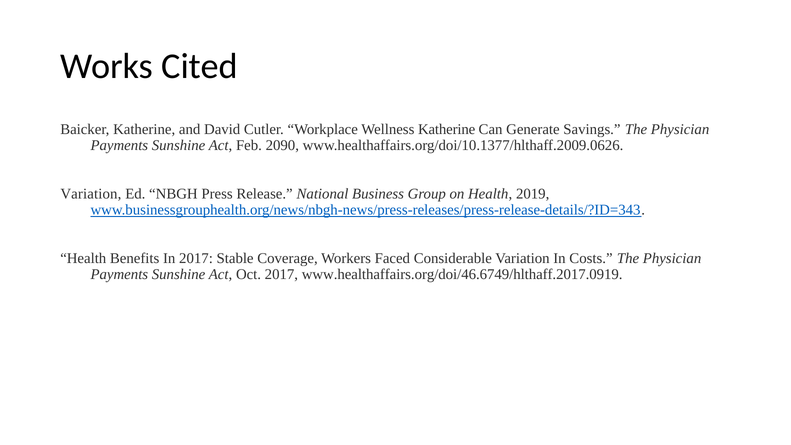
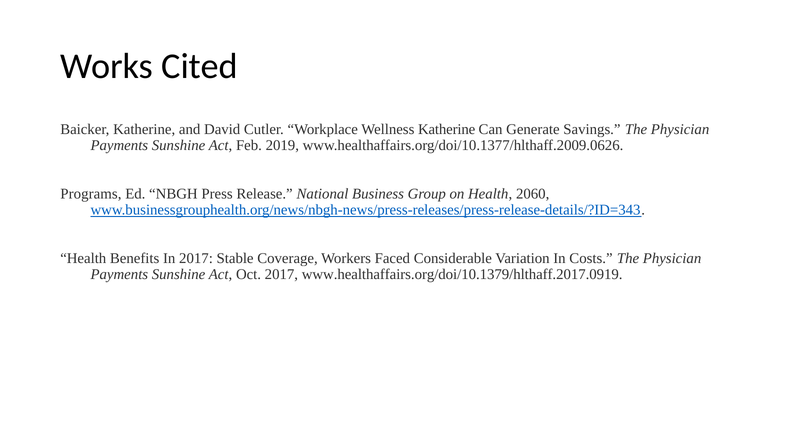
2090: 2090 -> 2019
Variation at (91, 194): Variation -> Programs
2019: 2019 -> 2060
www.healthaffairs.org/doi/46.6749/hlthaff.2017.0919: www.healthaffairs.org/doi/46.6749/hlthaff.2017.0919 -> www.healthaffairs.org/doi/10.1379/hlthaff.2017.0919
